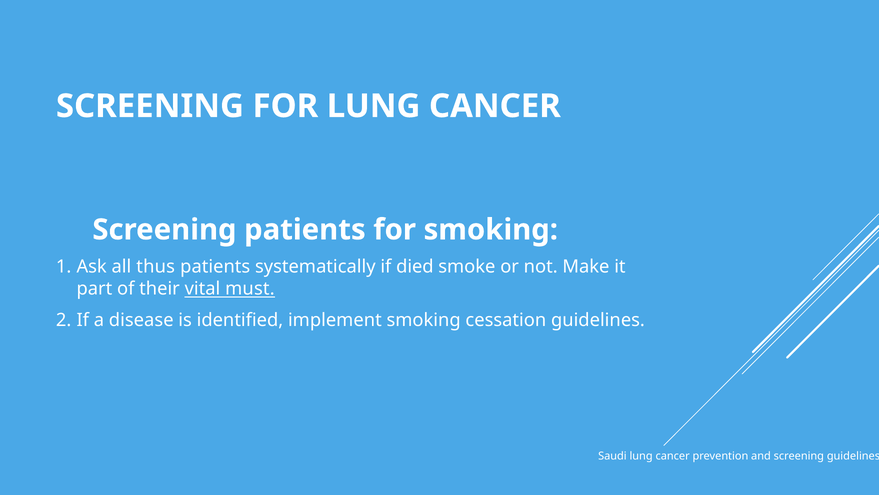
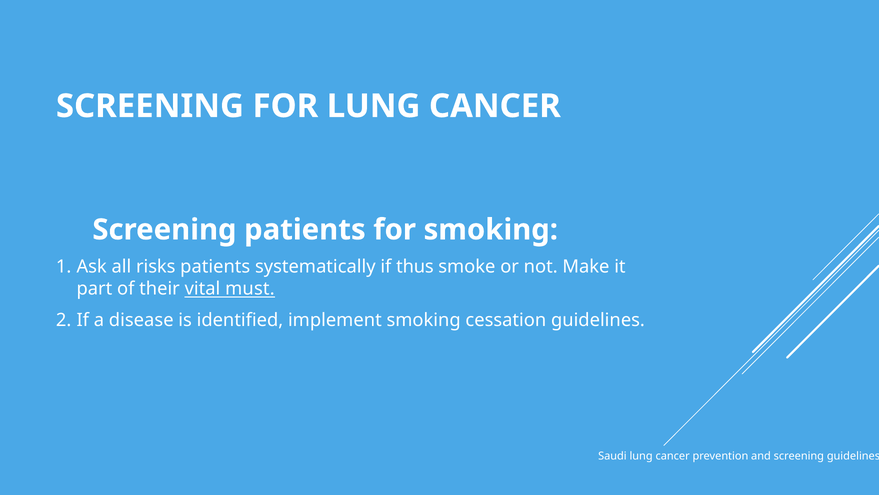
thus: thus -> risks
died: died -> thus
